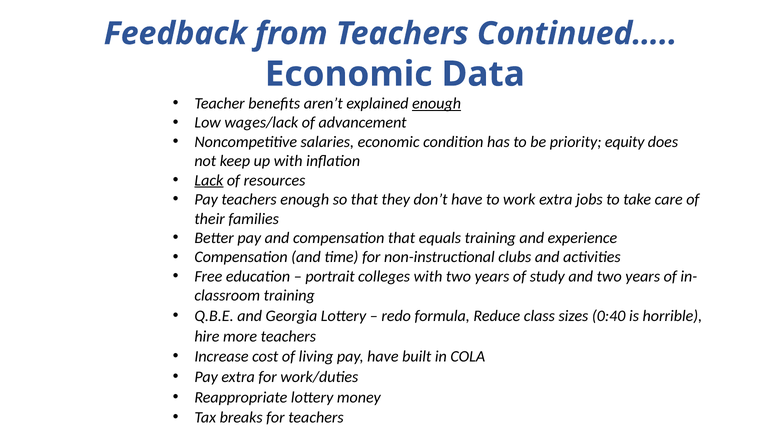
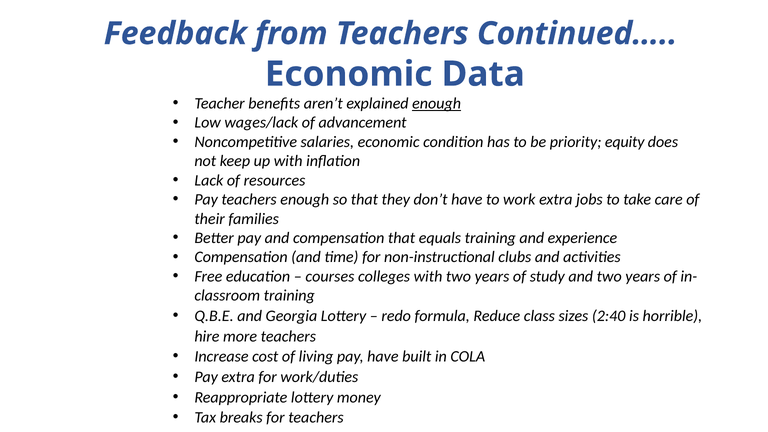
Lack underline: present -> none
portrait: portrait -> courses
0:40: 0:40 -> 2:40
